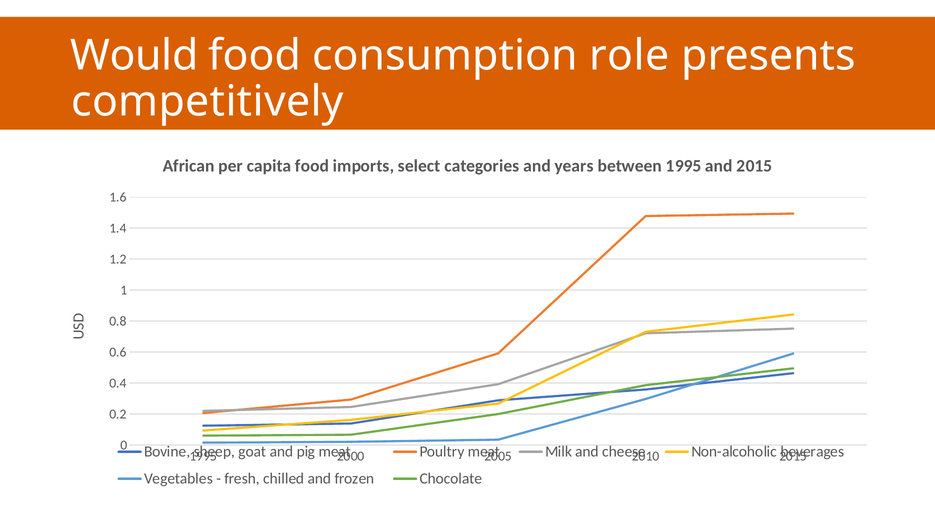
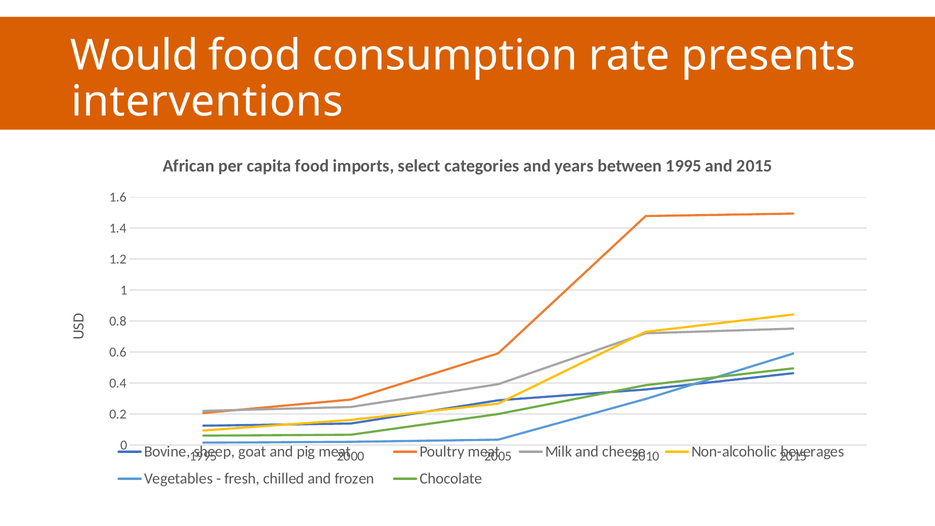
role: role -> rate
competitively: competitively -> interventions
